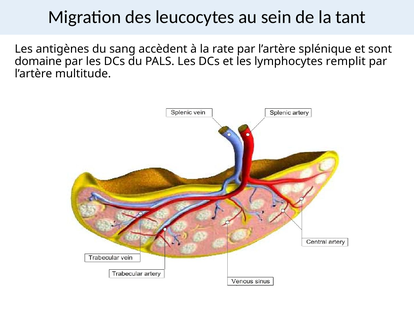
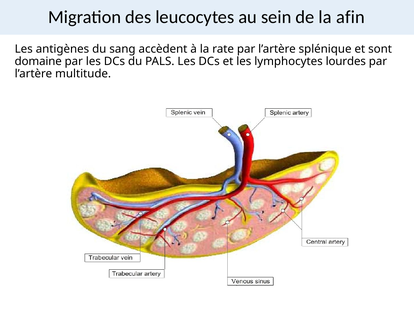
tant: tant -> afin
remplit: remplit -> lourdes
